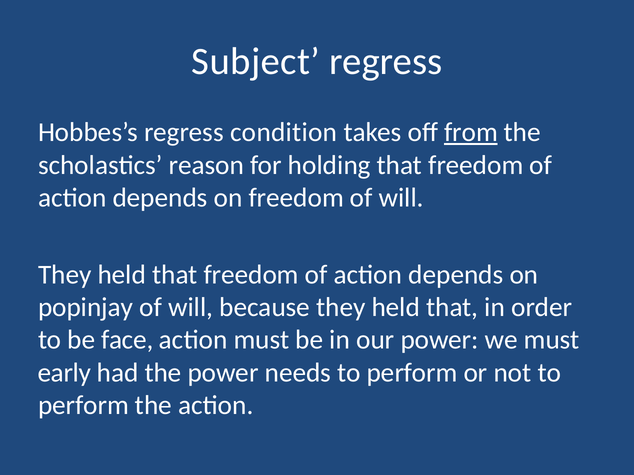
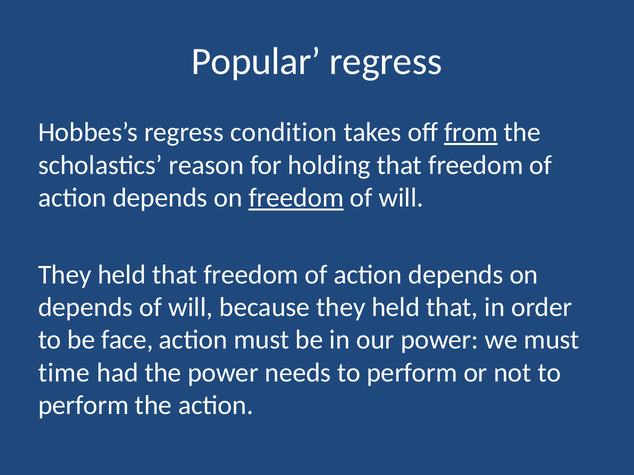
Subject: Subject -> Popular
freedom at (296, 198) underline: none -> present
popinjay at (86, 308): popinjay -> depends
early: early -> time
